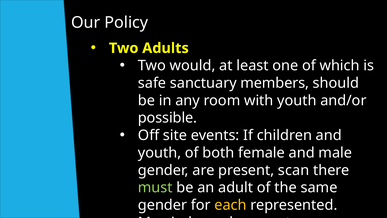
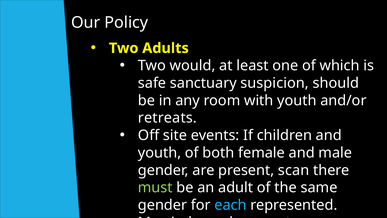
members: members -> suspicion
possible: possible -> retreats
each colour: yellow -> light blue
